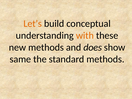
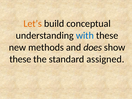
with colour: orange -> blue
same at (20, 59): same -> these
standard methods: methods -> assigned
